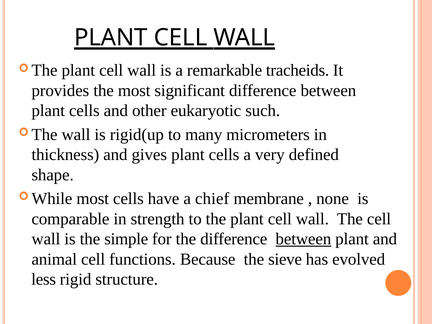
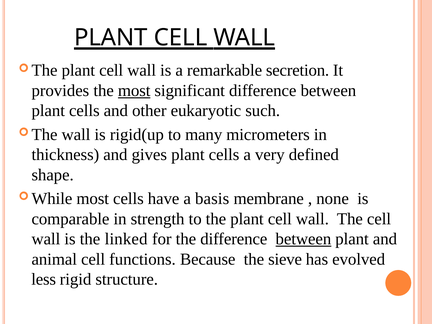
tracheids: tracheids -> secretion
most at (134, 91) underline: none -> present
chief: chief -> basis
simple: simple -> linked
